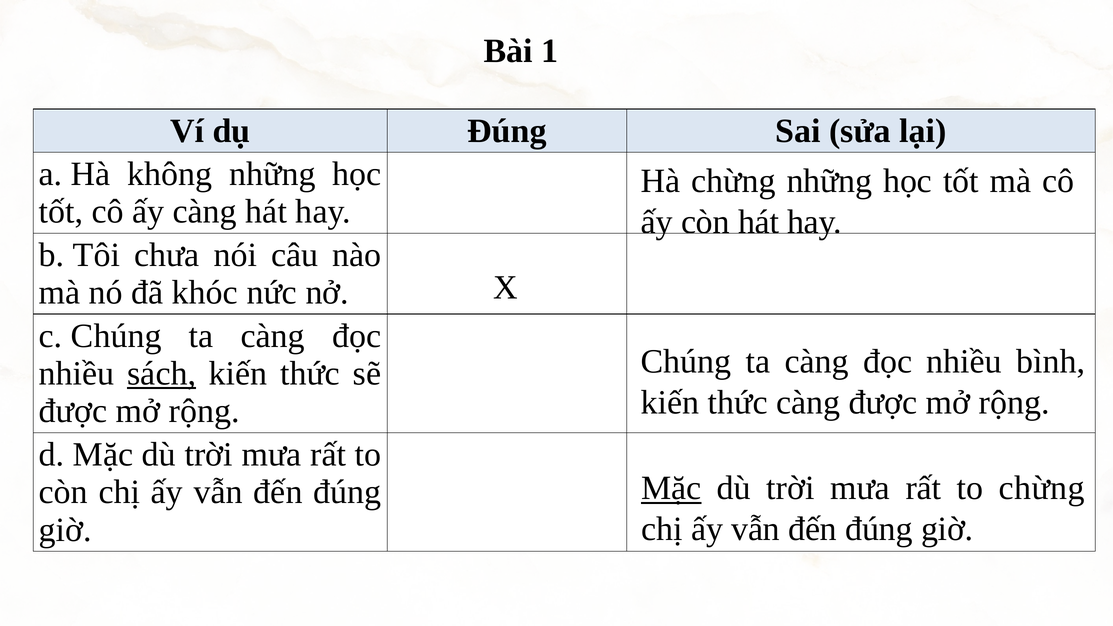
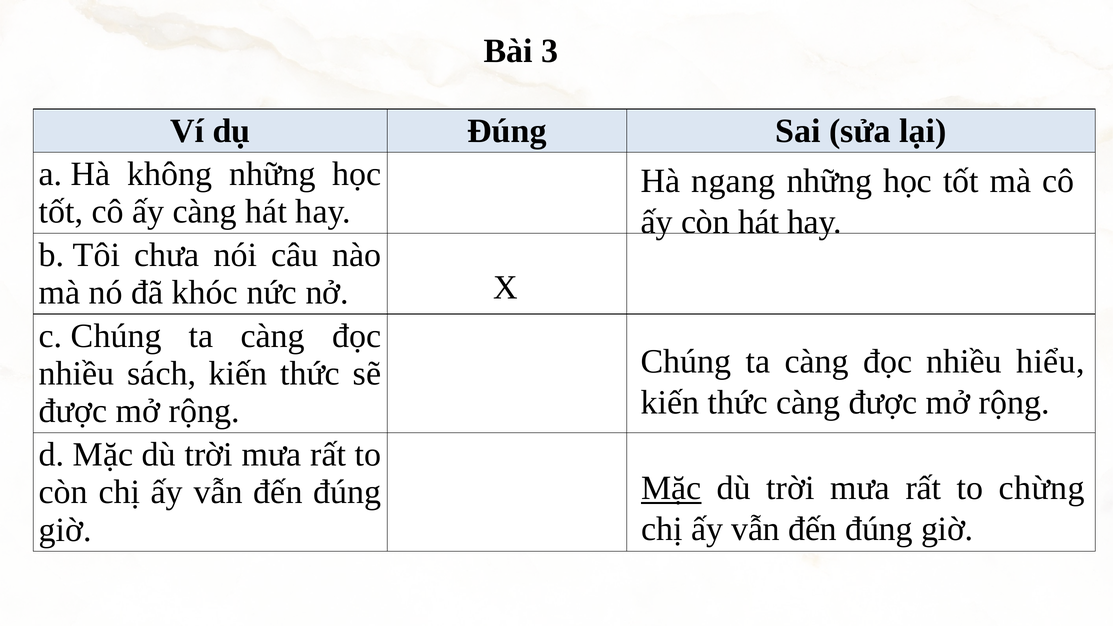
1: 1 -> 3
Hà chừng: chừng -> ngang
bình: bình -> hiểu
sách underline: present -> none
